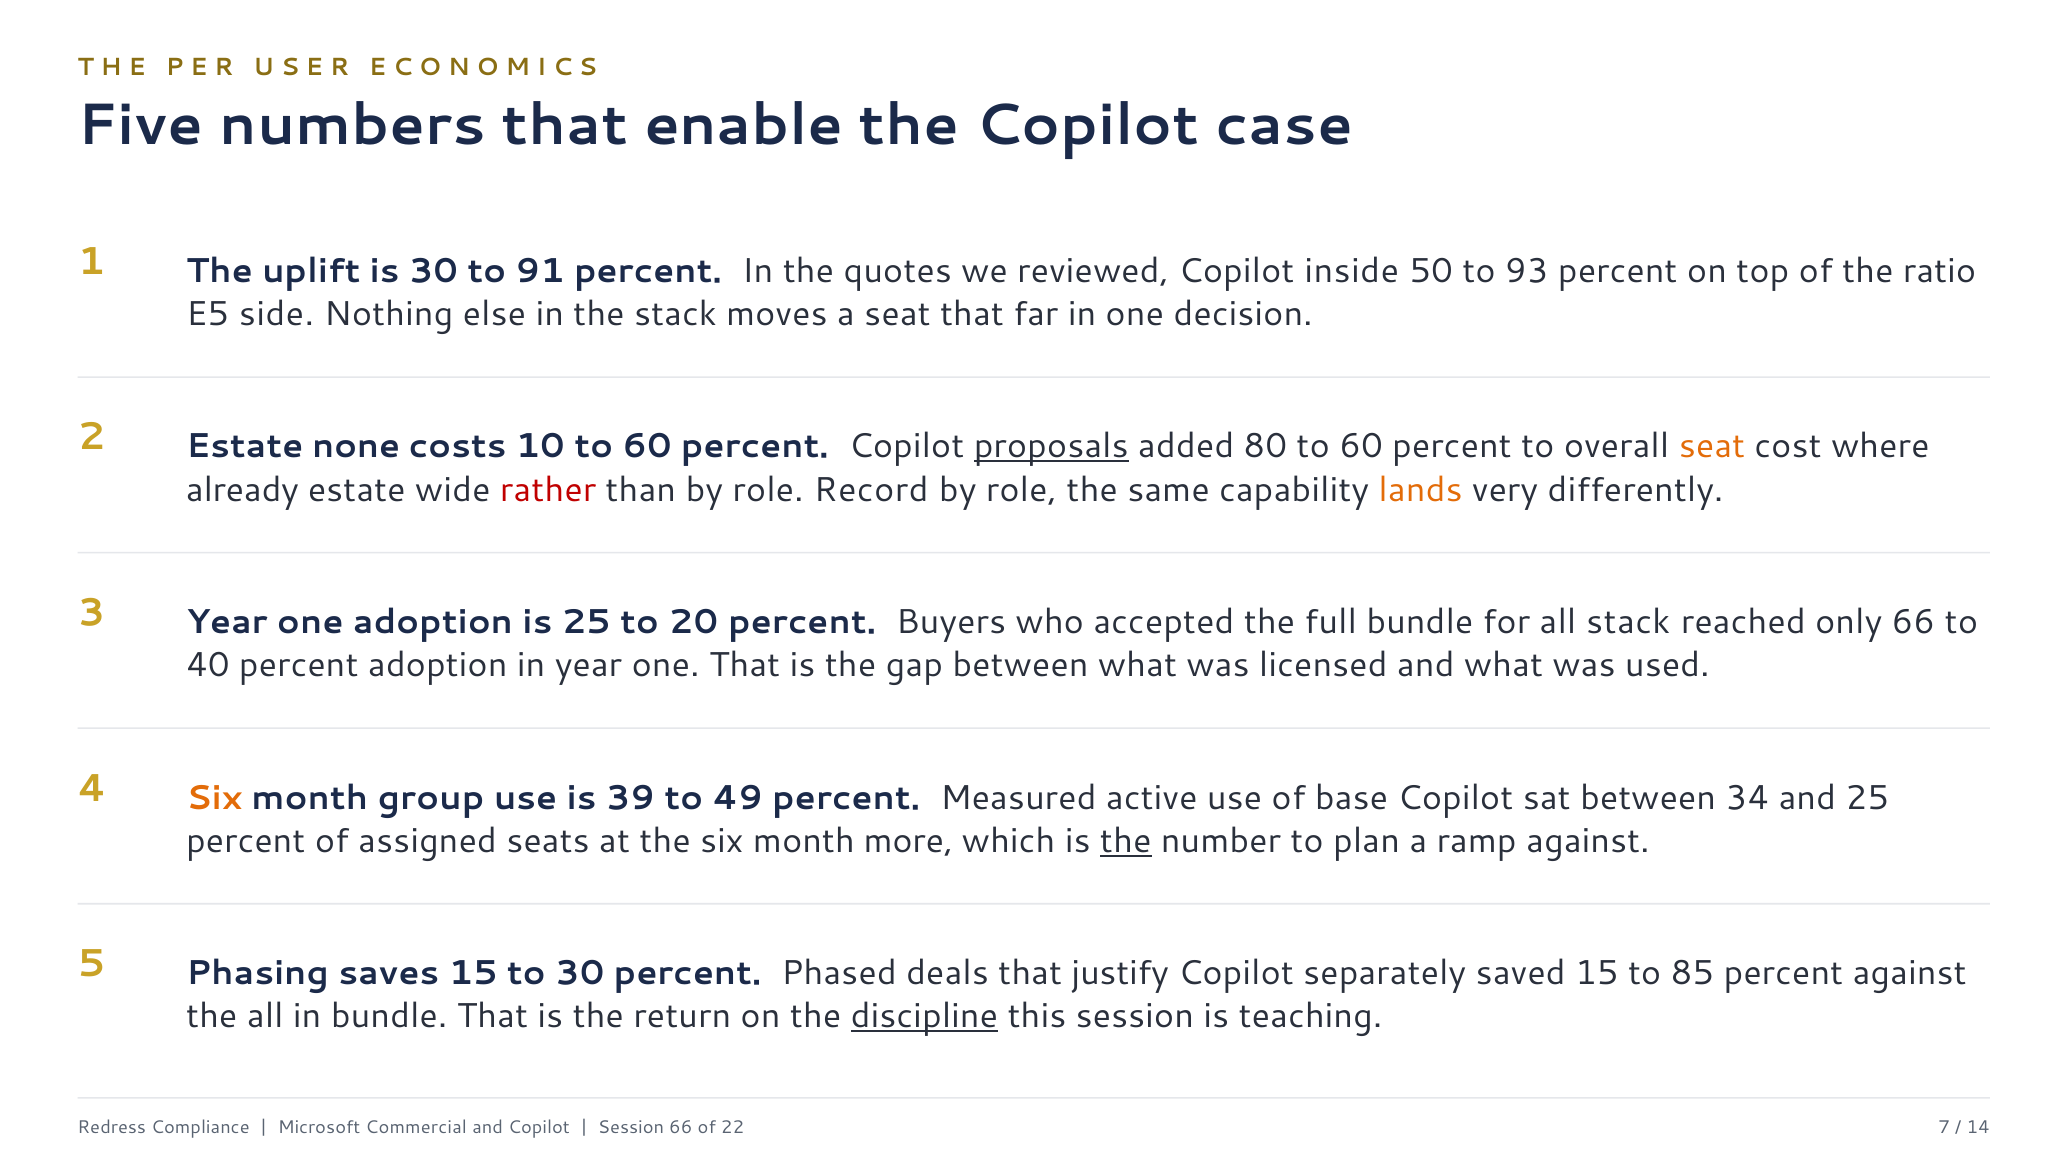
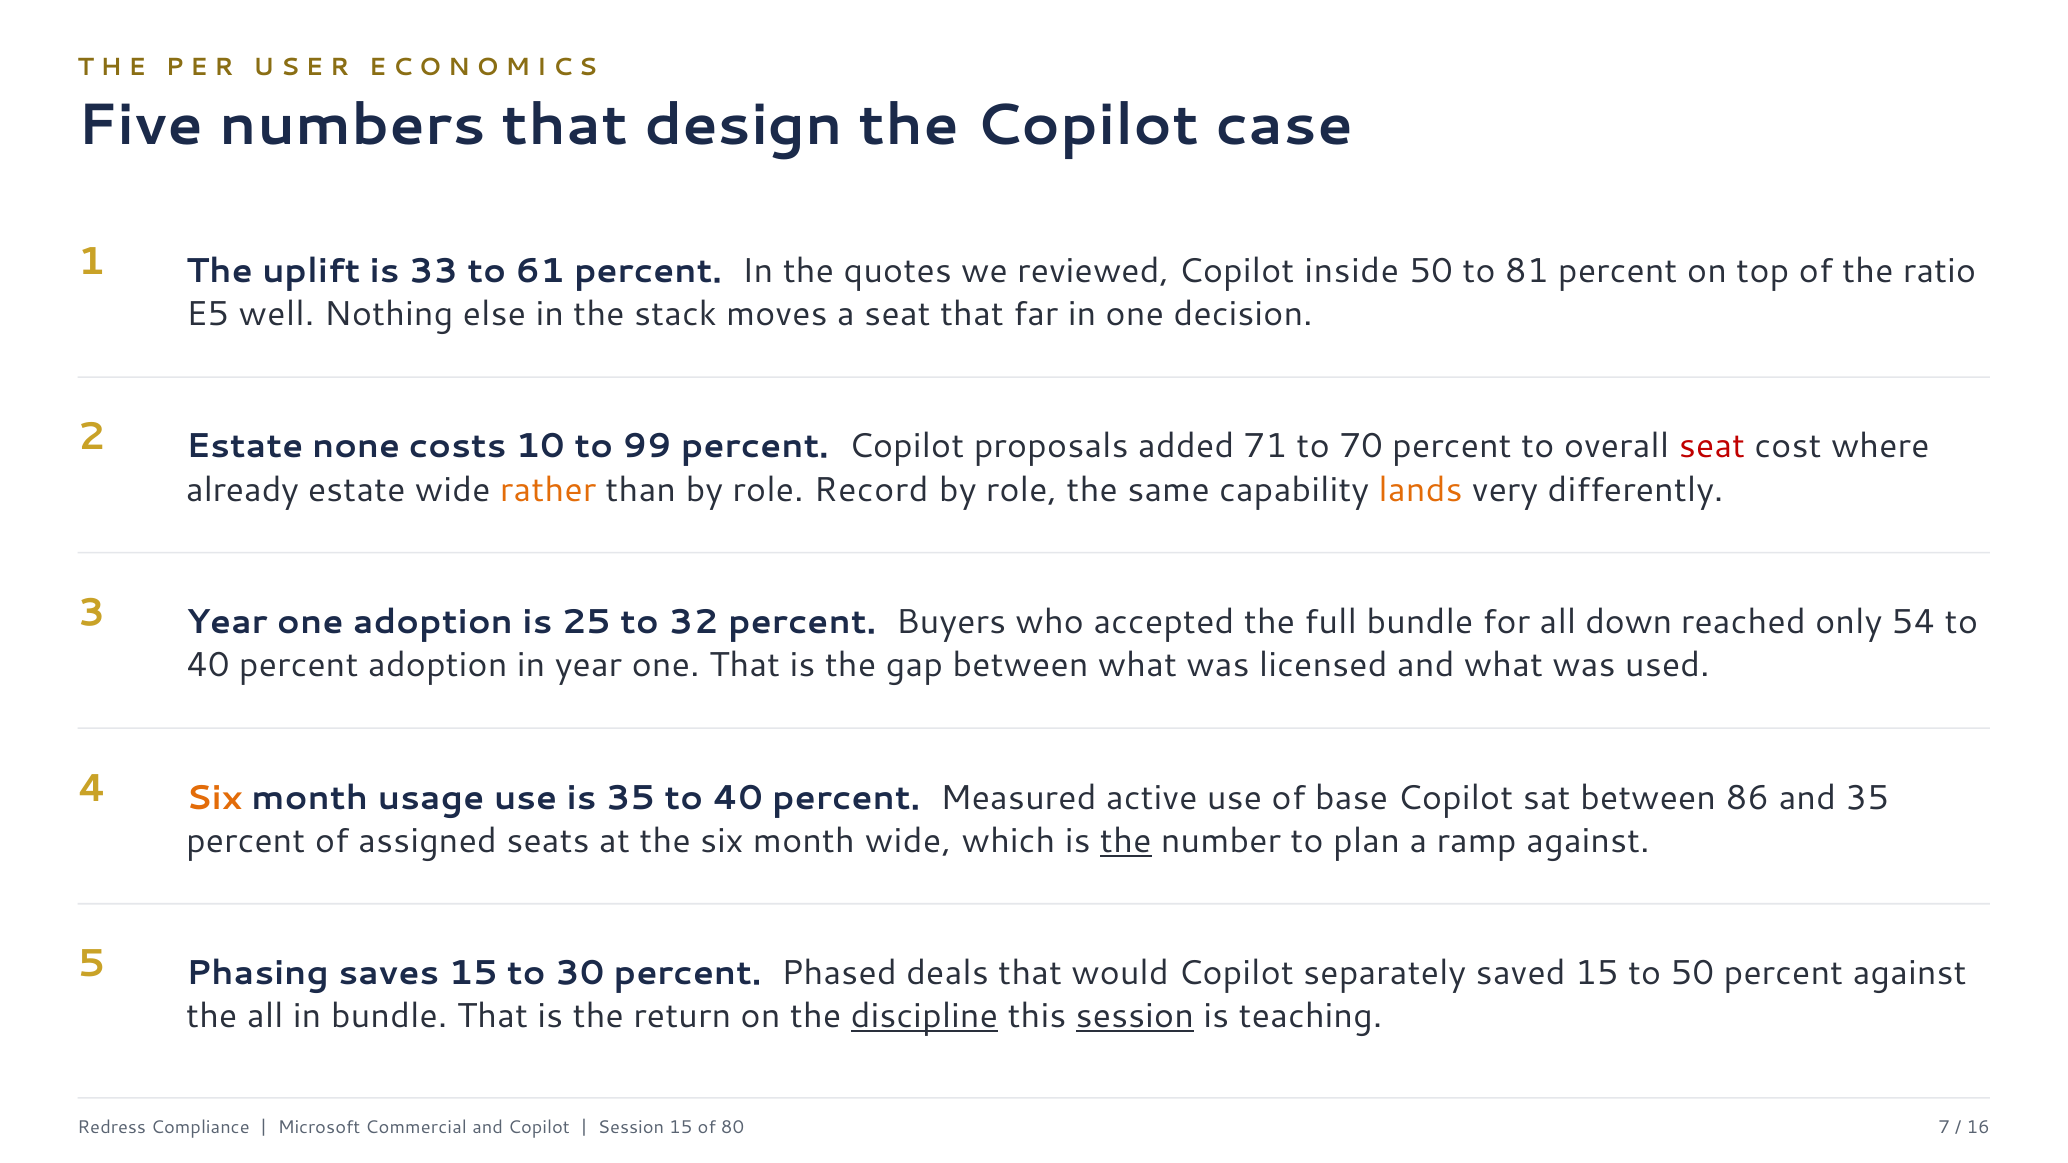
enable: enable -> design
is 30: 30 -> 33
91: 91 -> 61
93: 93 -> 81
side: side -> well
10 to 60: 60 -> 99
proposals underline: present -> none
80: 80 -> 71
60 at (1361, 447): 60 -> 70
seat at (1712, 447) colour: orange -> red
rather colour: red -> orange
20: 20 -> 32
all stack: stack -> down
only 66: 66 -> 54
group: group -> usage
is 39: 39 -> 35
49 at (738, 798): 49 -> 40
34: 34 -> 86
and 25: 25 -> 35
month more: more -> wide
justify: justify -> would
to 85: 85 -> 50
session at (1135, 1017) underline: none -> present
Session 66: 66 -> 15
22: 22 -> 80
14: 14 -> 16
